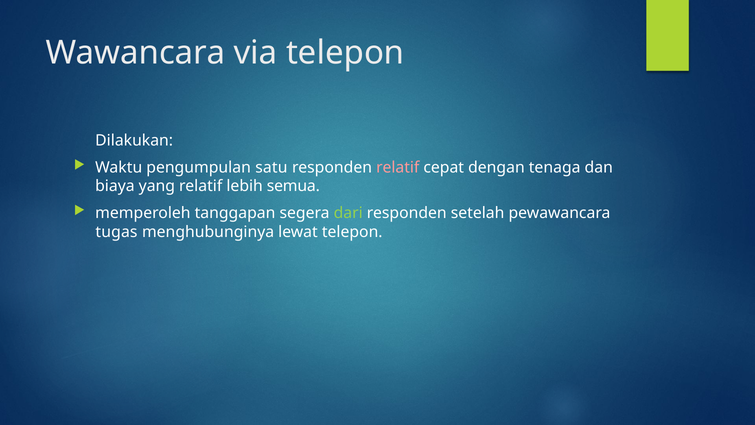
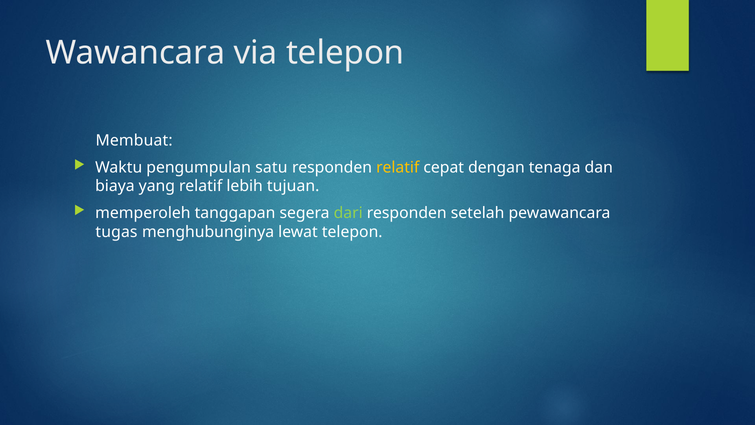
Dilakukan: Dilakukan -> Membuat
relatif at (398, 167) colour: pink -> yellow
semua: semua -> tujuan
